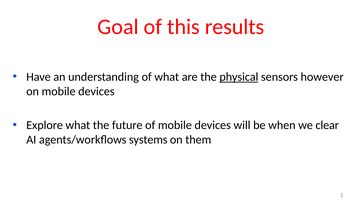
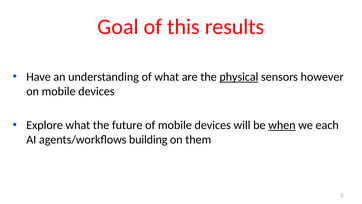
when underline: none -> present
clear: clear -> each
systems: systems -> building
